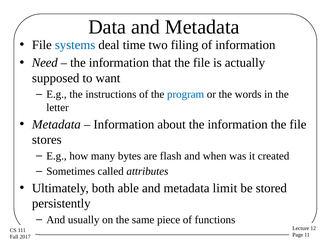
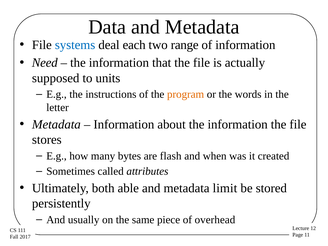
time: time -> each
filing: filing -> range
want: want -> units
program colour: blue -> orange
functions: functions -> overhead
